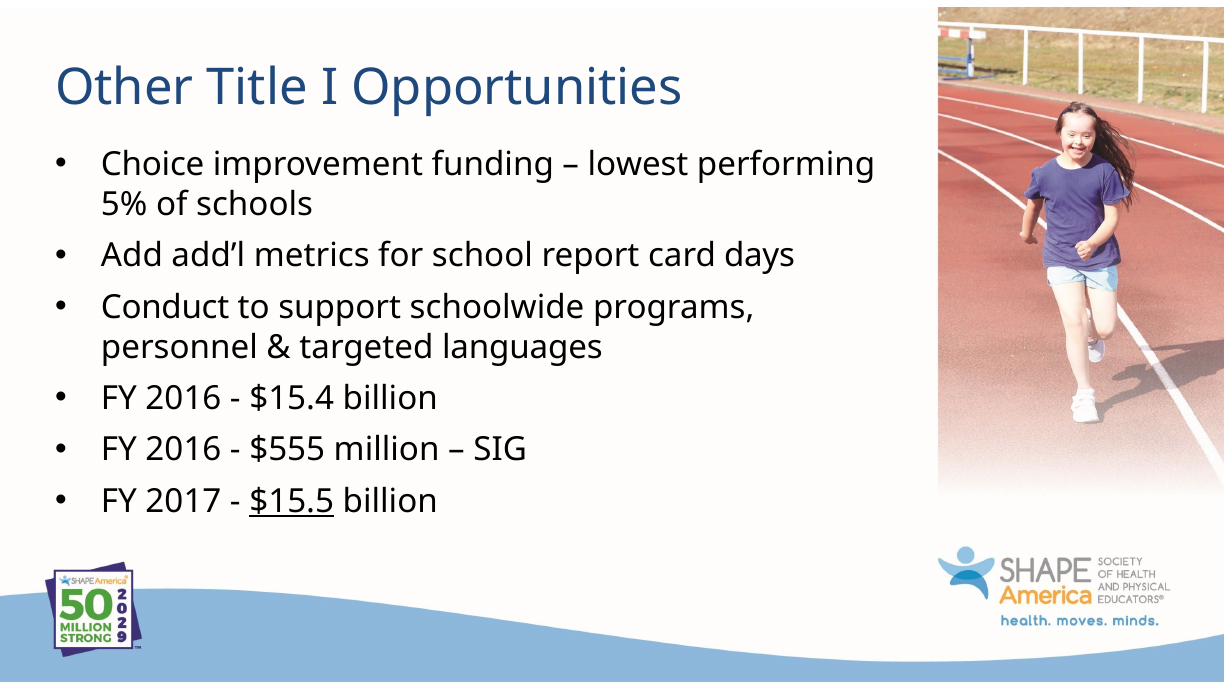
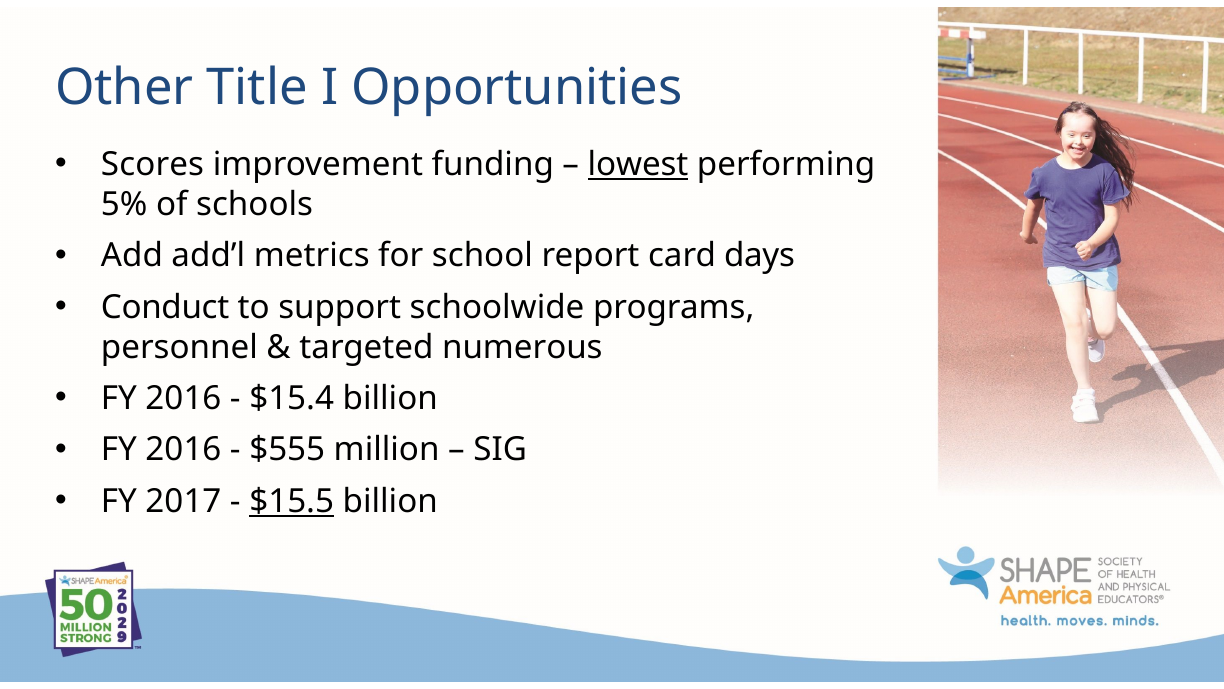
Choice: Choice -> Scores
lowest underline: none -> present
languages: languages -> numerous
